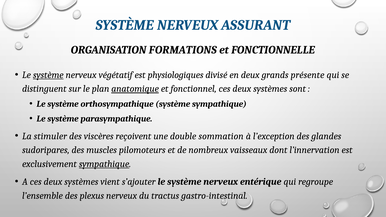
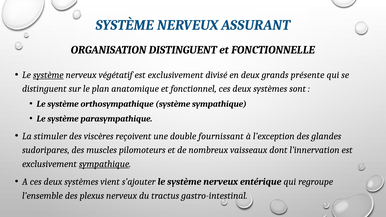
ORGANISATION FORMATIONS: FORMATIONS -> DISTINGUENT
végétatif est physiologiques: physiologiques -> exclusivement
anatomique underline: present -> none
sommation: sommation -> fournissant
